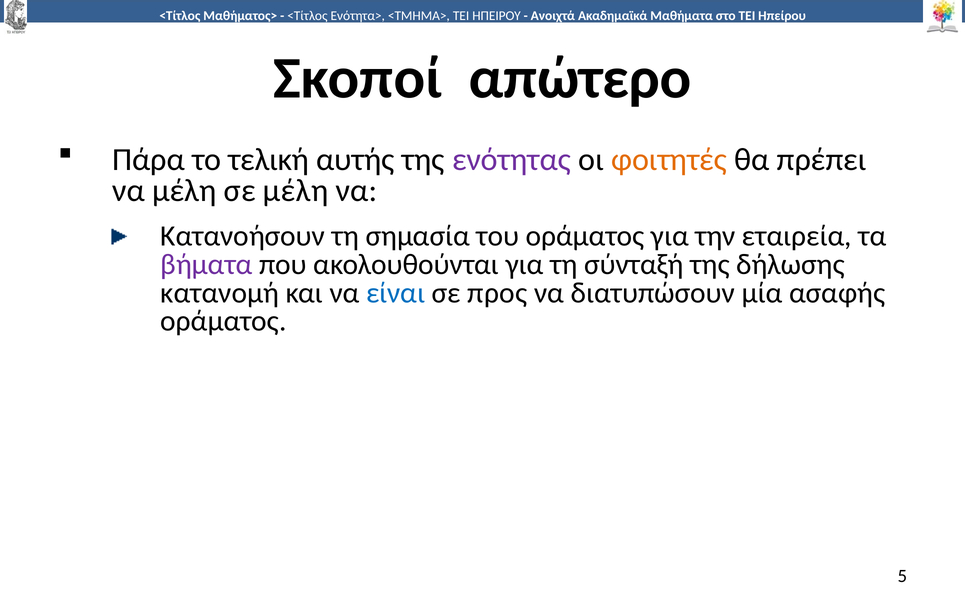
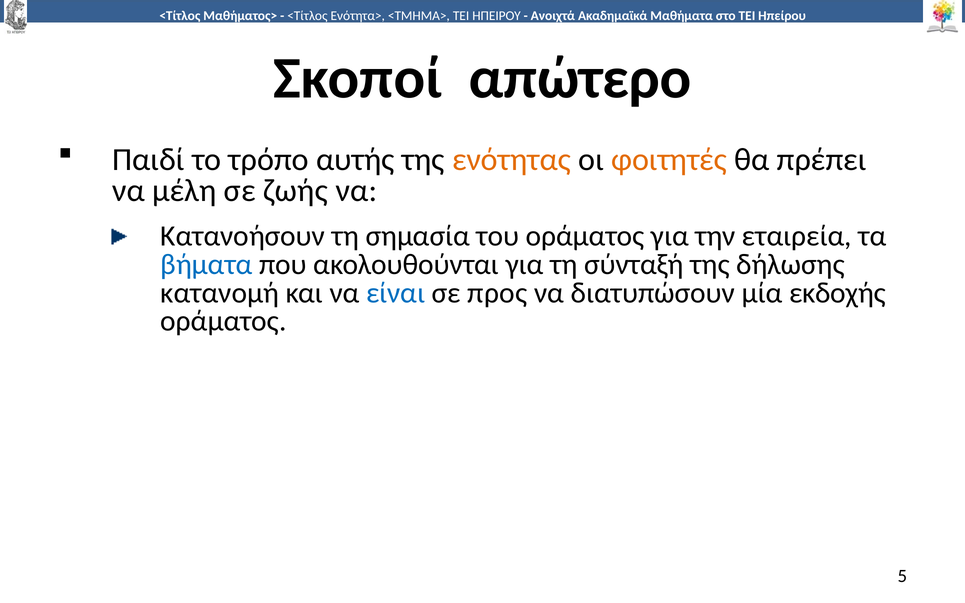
Πάρα: Πάρα -> Παιδί
τελική: τελική -> τρόπο
ενότητας colour: purple -> orange
σε μέλη: μέλη -> ζωής
βήματα colour: purple -> blue
ασαφής: ασαφής -> εκδοχής
